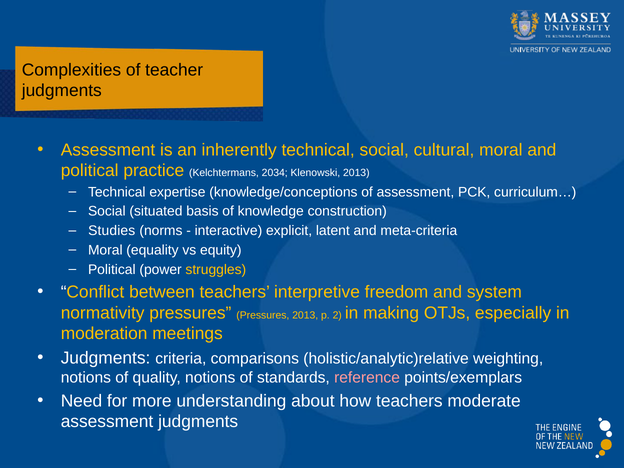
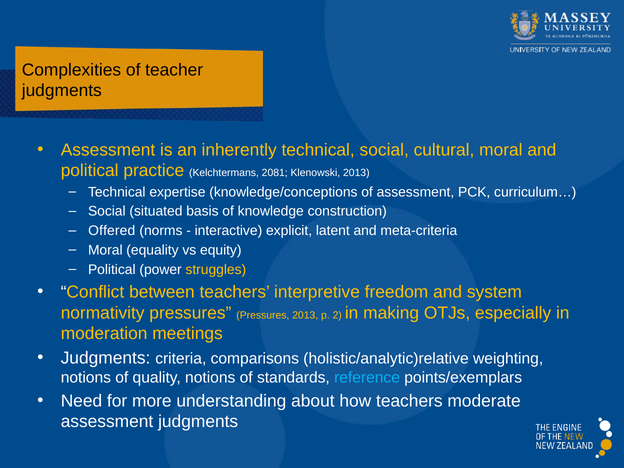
2034: 2034 -> 2081
Studies: Studies -> Offered
reference colour: pink -> light blue
